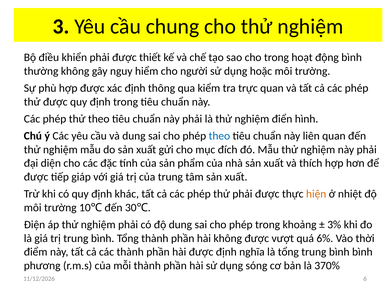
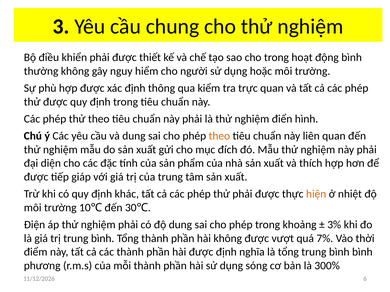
theo at (219, 136) colour: blue -> orange
6%: 6% -> 7%
370%: 370% -> 300%
